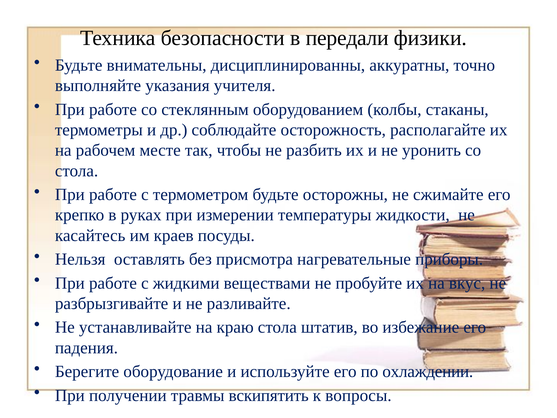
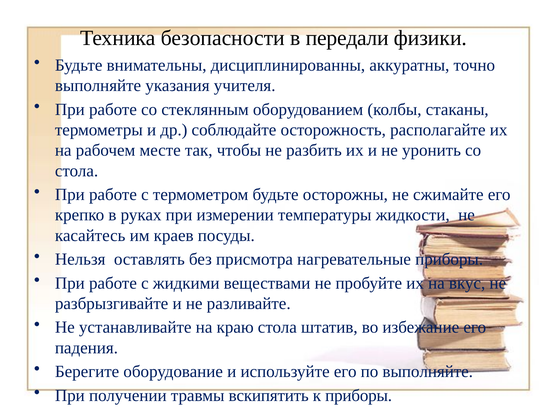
по охлаждении: охлаждении -> выполняйте
к вопросы: вопросы -> приборы
